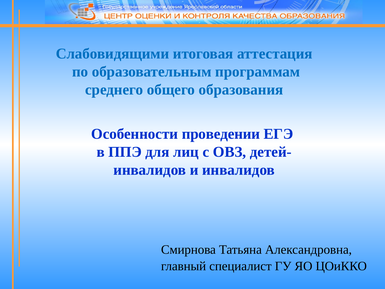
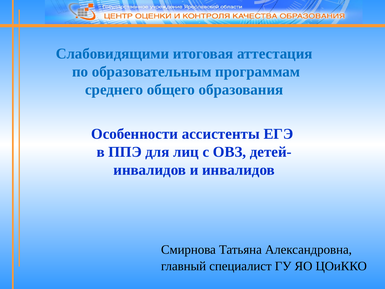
проведении: проведении -> ассистенты
